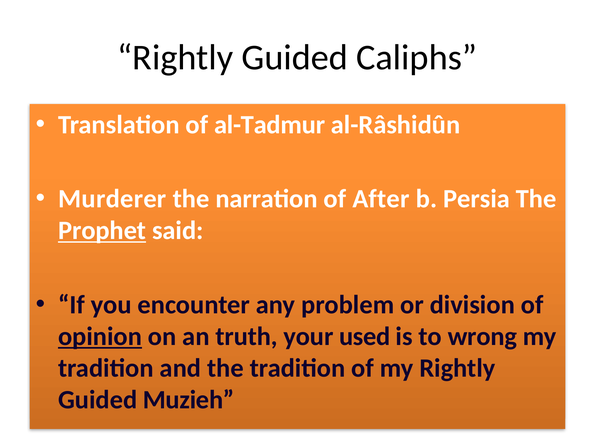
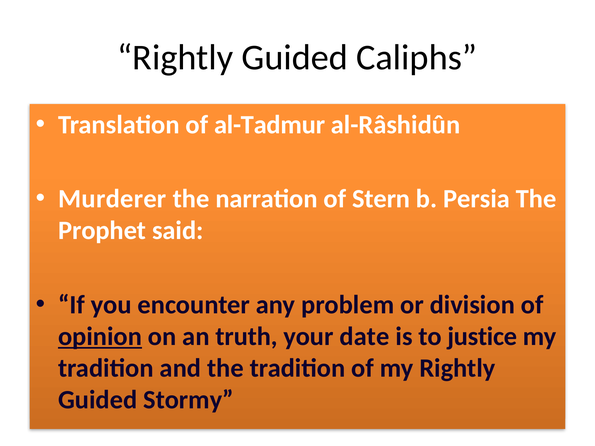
After: After -> Stern
Prophet underline: present -> none
used: used -> date
wrong: wrong -> justice
Muzieh: Muzieh -> Stormy
